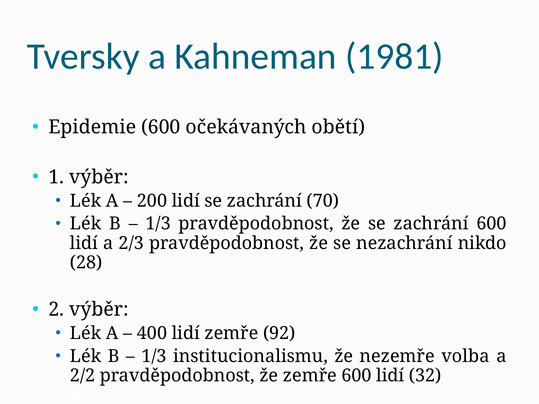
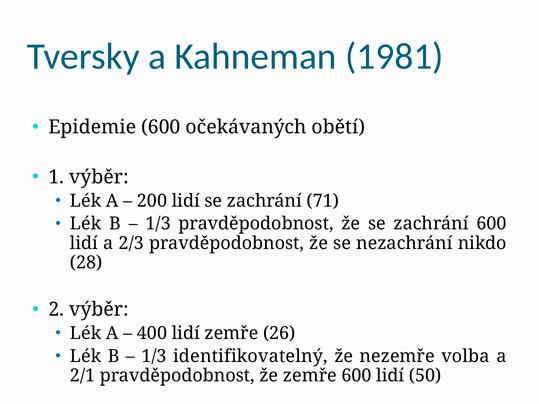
70: 70 -> 71
92: 92 -> 26
institucionalismu: institucionalismu -> identifikovatelný
2/2: 2/2 -> 2/1
32: 32 -> 50
